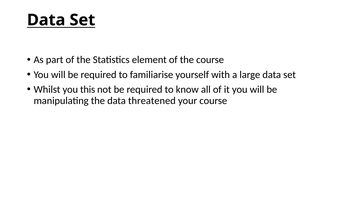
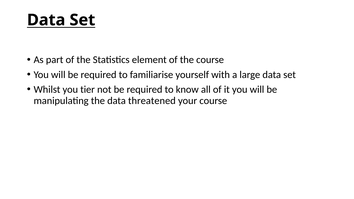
this: this -> tier
